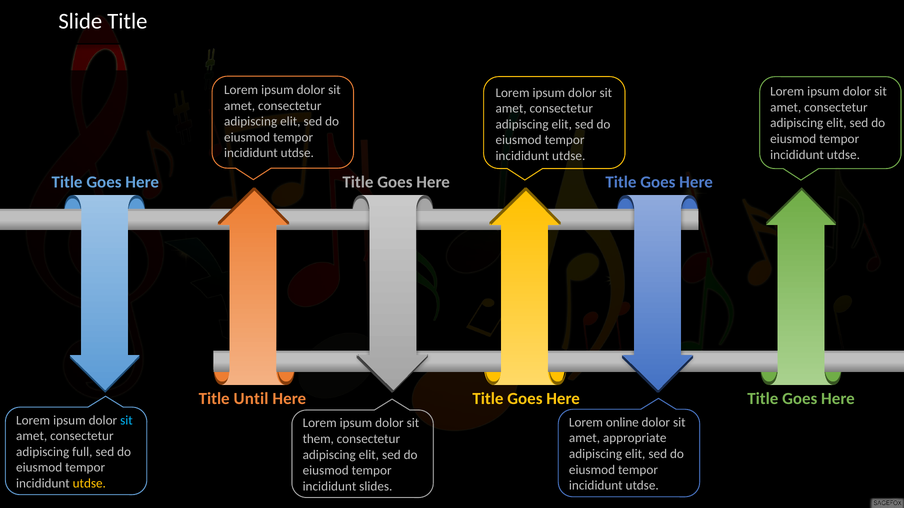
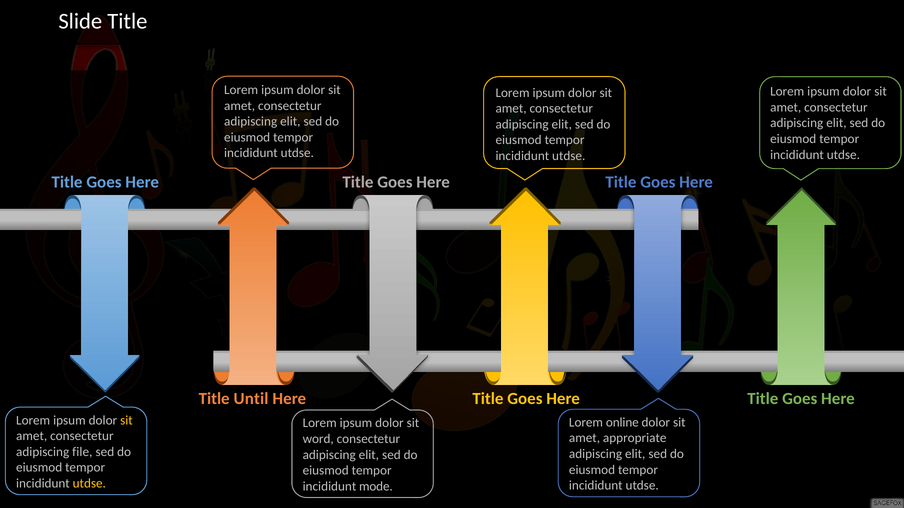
sit at (126, 421) colour: light blue -> yellow
them: them -> word
full: full -> file
slides: slides -> mode
